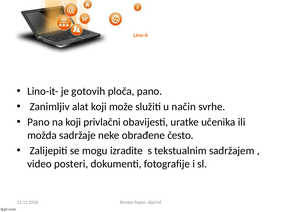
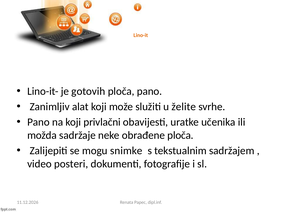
način: način -> želite
obrađene često: često -> ploča
izradite: izradite -> snimke
